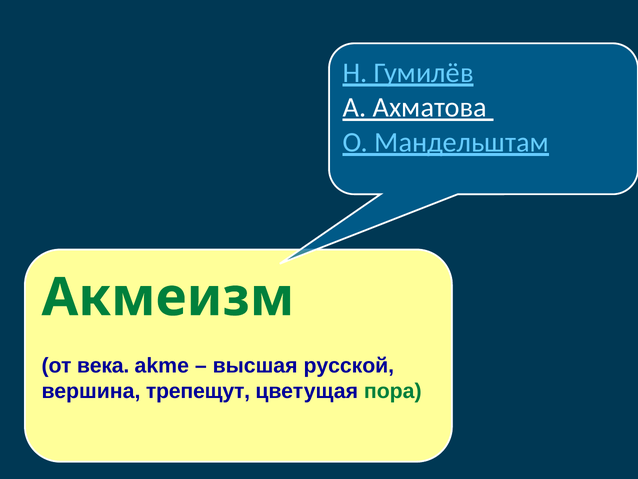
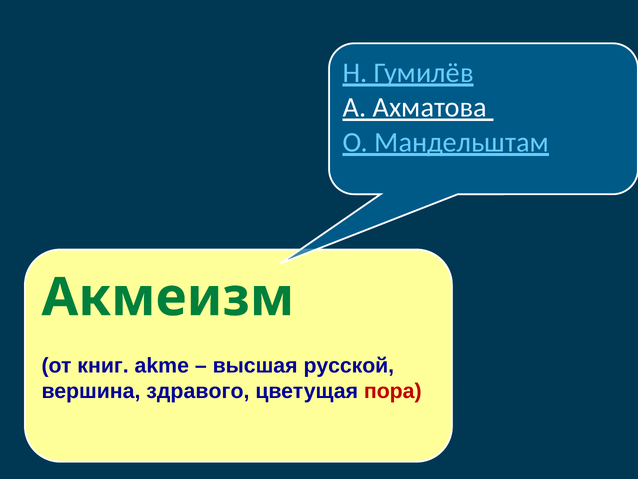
века: века -> книг
трепещут: трепещут -> здравого
пора colour: green -> red
